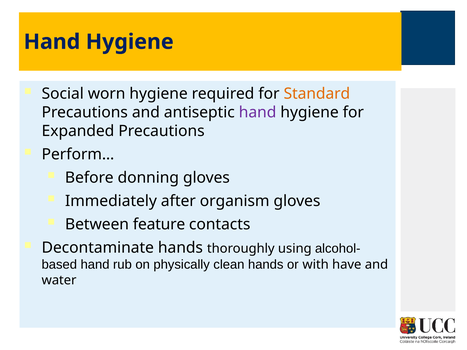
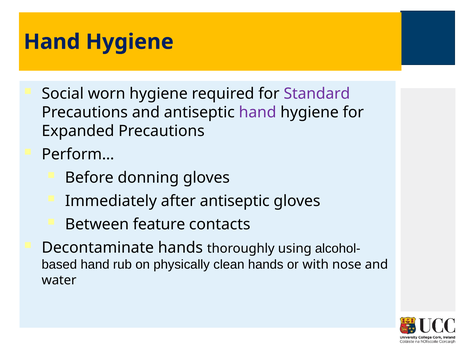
Standard colour: orange -> purple
after organism: organism -> antiseptic
have: have -> nose
